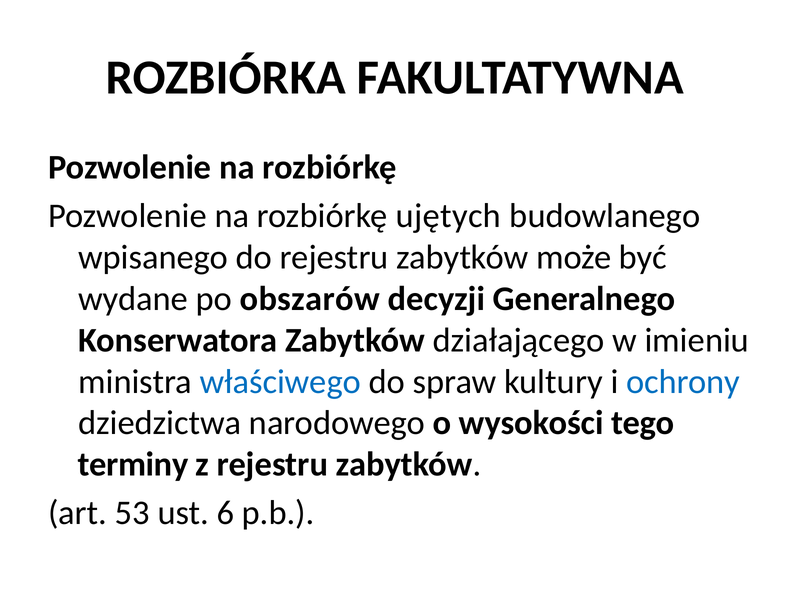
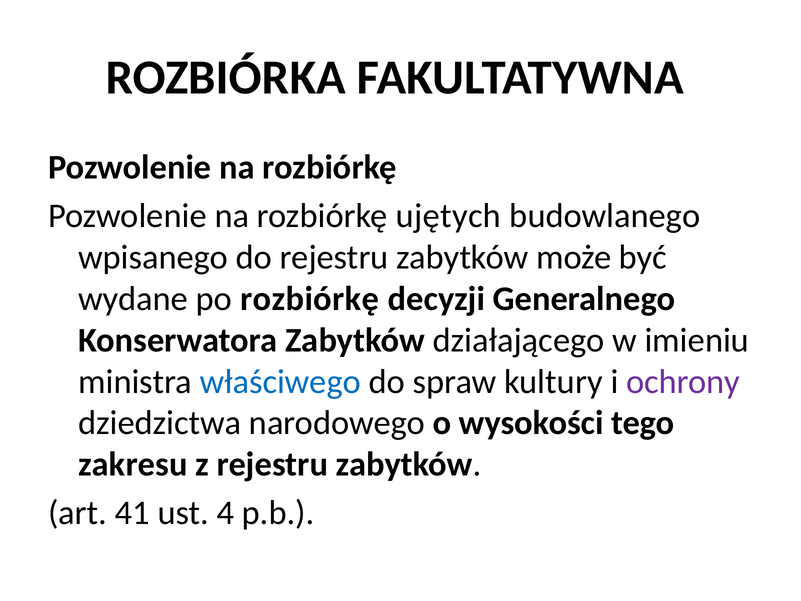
po obszarów: obszarów -> rozbiórkę
ochrony colour: blue -> purple
terminy: terminy -> zakresu
53: 53 -> 41
6: 6 -> 4
